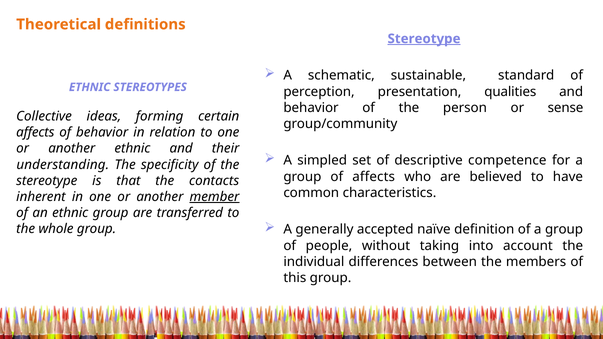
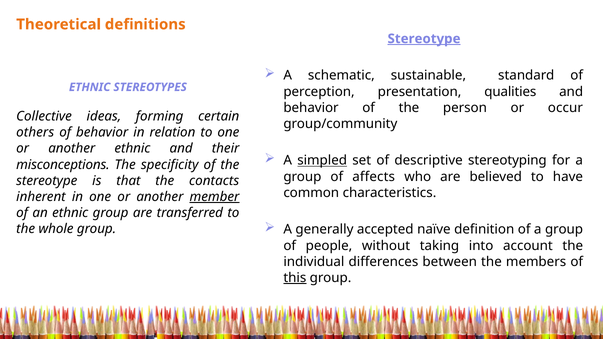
sense: sense -> occur
affects at (35, 133): affects -> others
simpled underline: none -> present
competence: competence -> stereotyping
understanding: understanding -> misconceptions
this underline: none -> present
